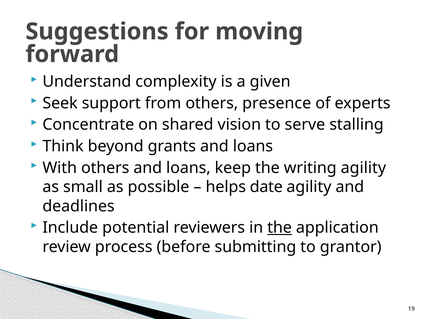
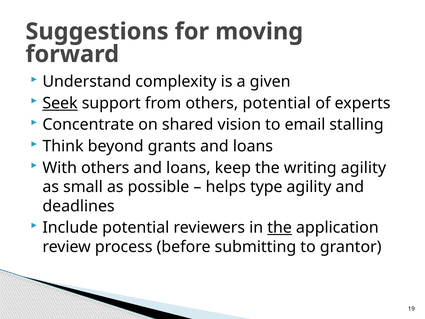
Seek underline: none -> present
others presence: presence -> potential
serve: serve -> email
date: date -> type
